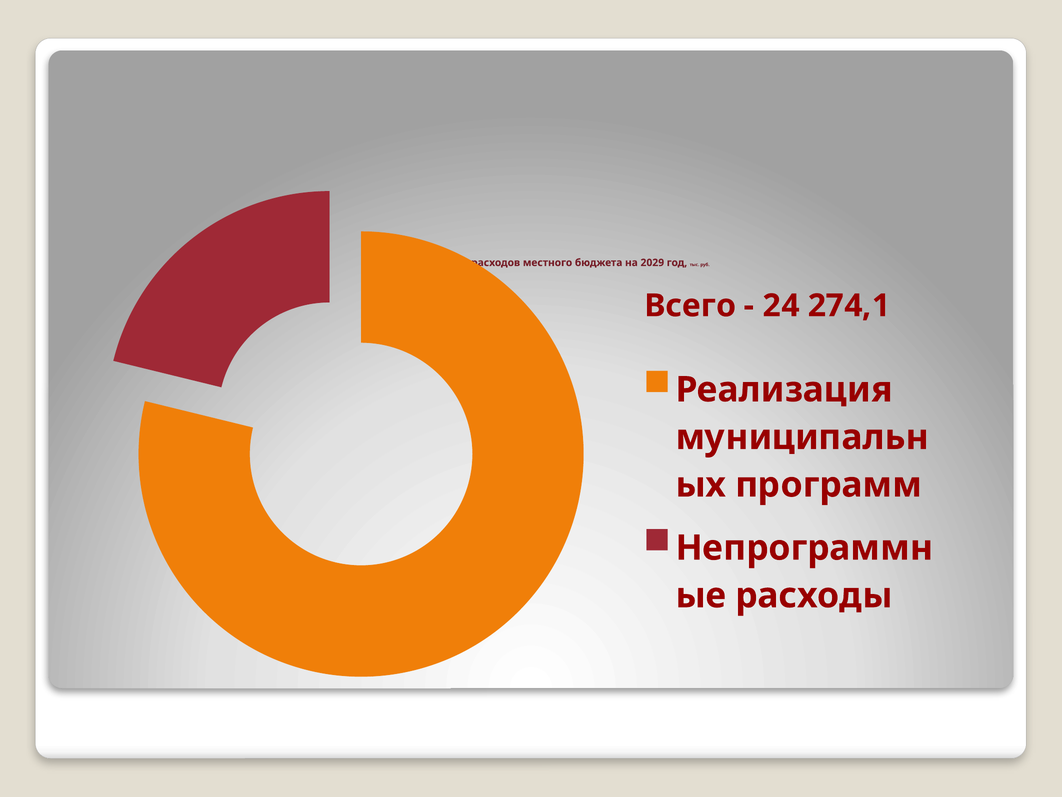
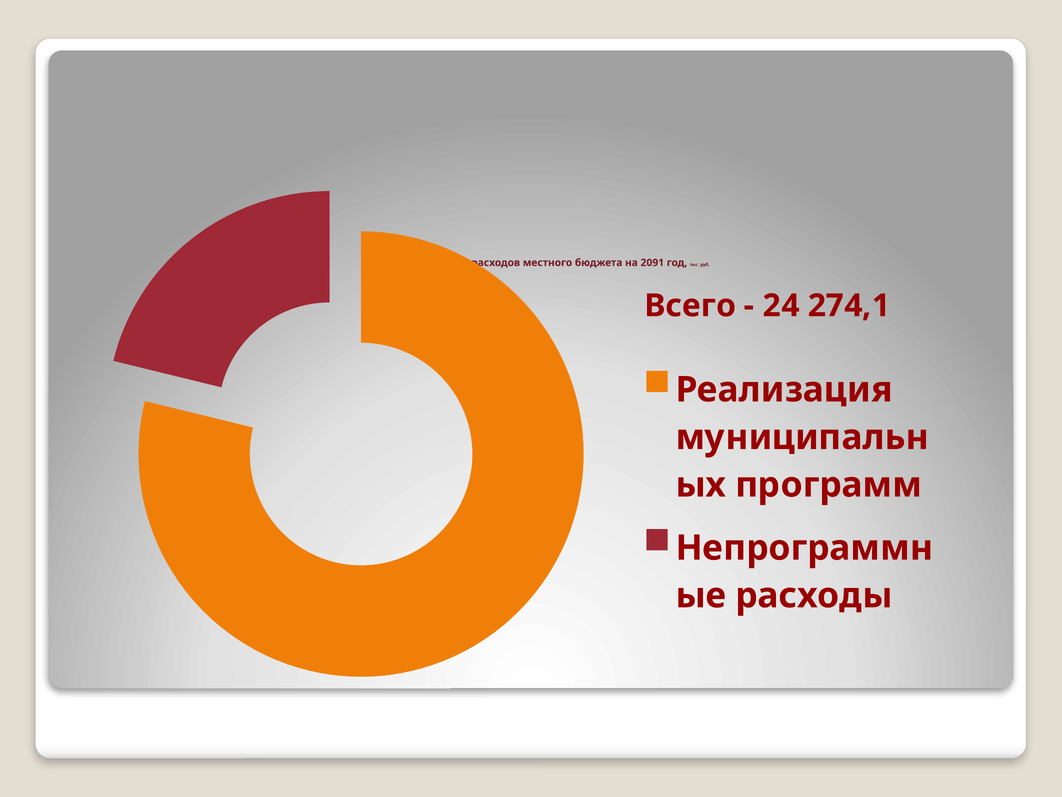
2029: 2029 -> 2091
